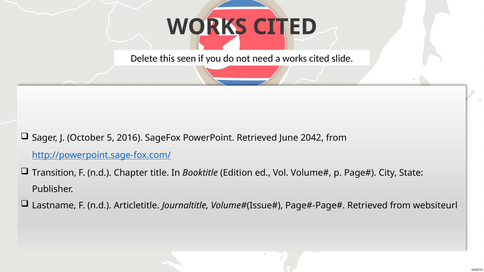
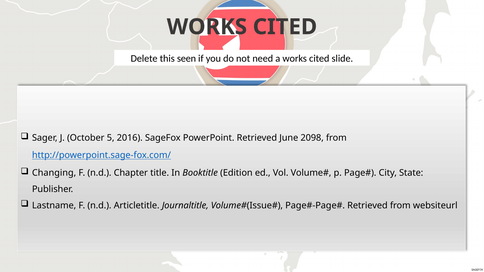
2042: 2042 -> 2098
Transition: Transition -> Changing
